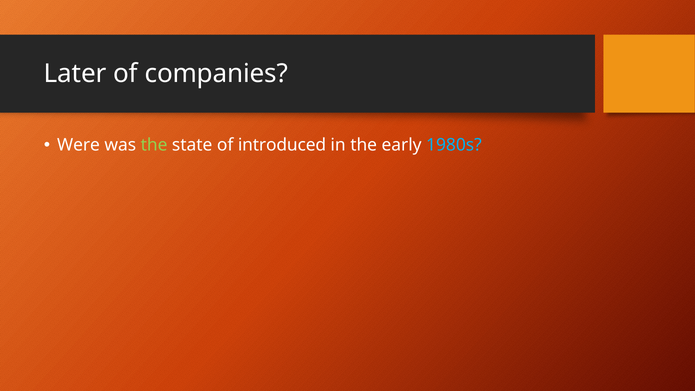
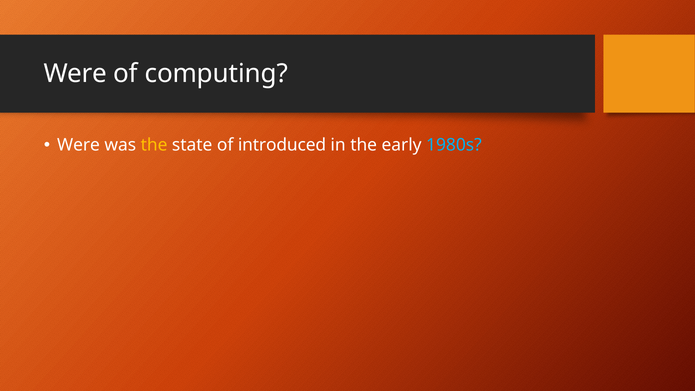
Later at (75, 74): Later -> Were
companies: companies -> computing
the at (154, 145) colour: light green -> yellow
